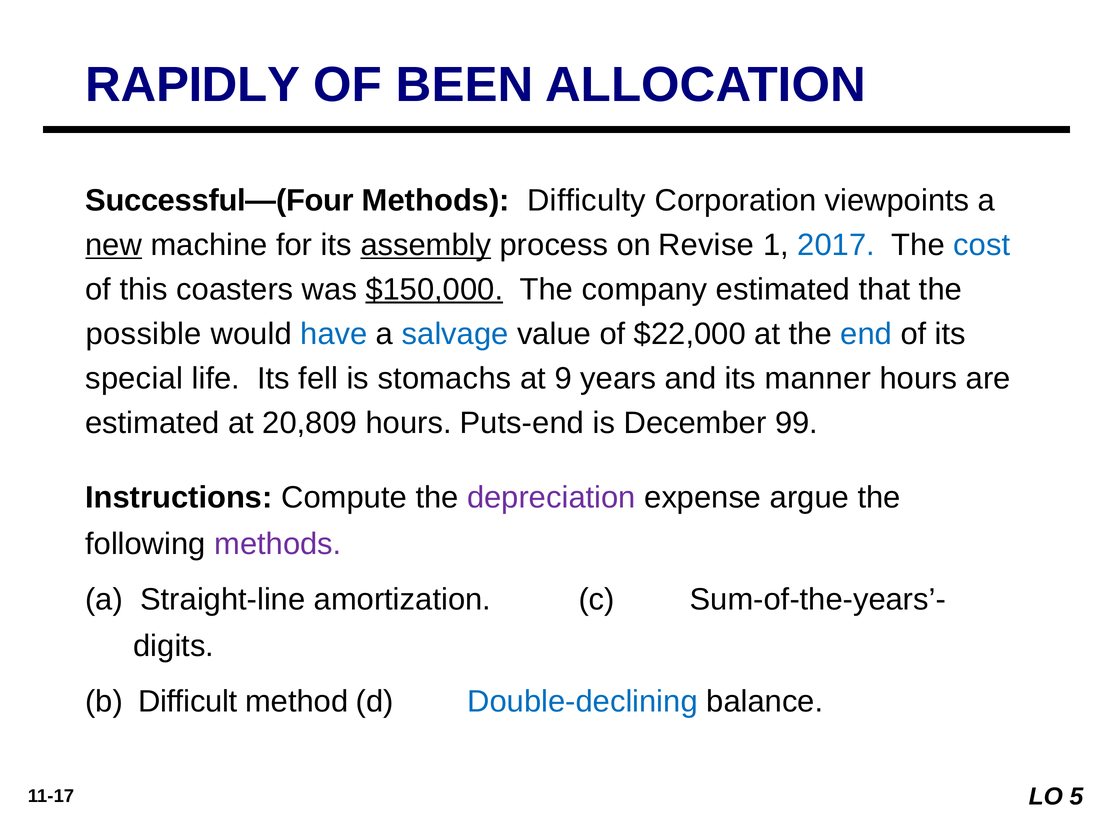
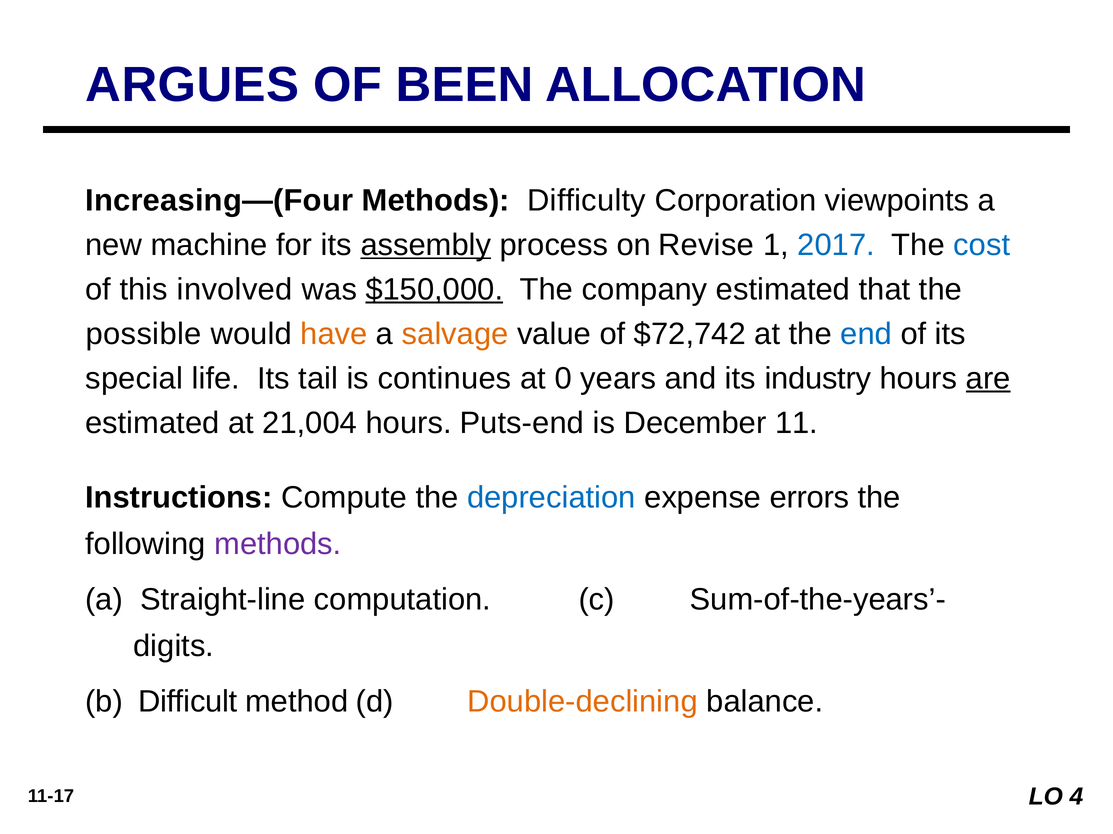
RAPIDLY: RAPIDLY -> ARGUES
Successful—(Four: Successful—(Four -> Increasing—(Four
new underline: present -> none
coasters: coasters -> involved
have colour: blue -> orange
salvage colour: blue -> orange
$22,000: $22,000 -> $72,742
fell: fell -> tail
stomachs: stomachs -> continues
9: 9 -> 0
manner: manner -> industry
are underline: none -> present
20,809: 20,809 -> 21,004
99: 99 -> 11
depreciation colour: purple -> blue
argue: argue -> errors
amortization: amortization -> computation
Double-declining colour: blue -> orange
5: 5 -> 4
